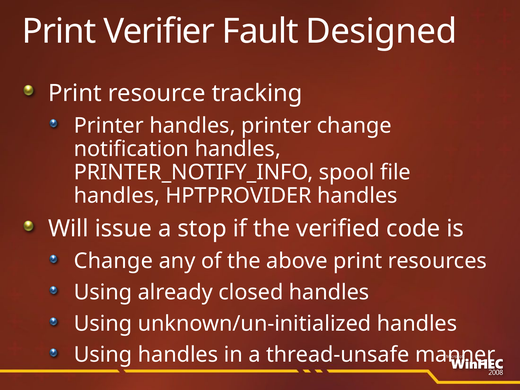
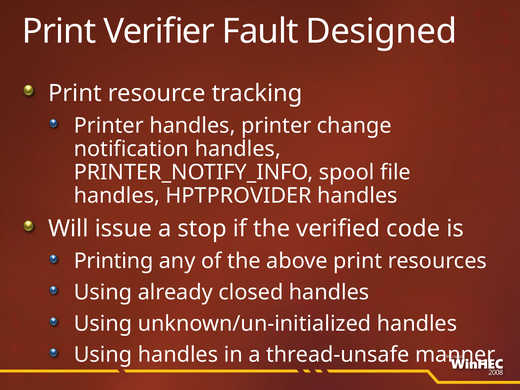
Change at (113, 261): Change -> Printing
